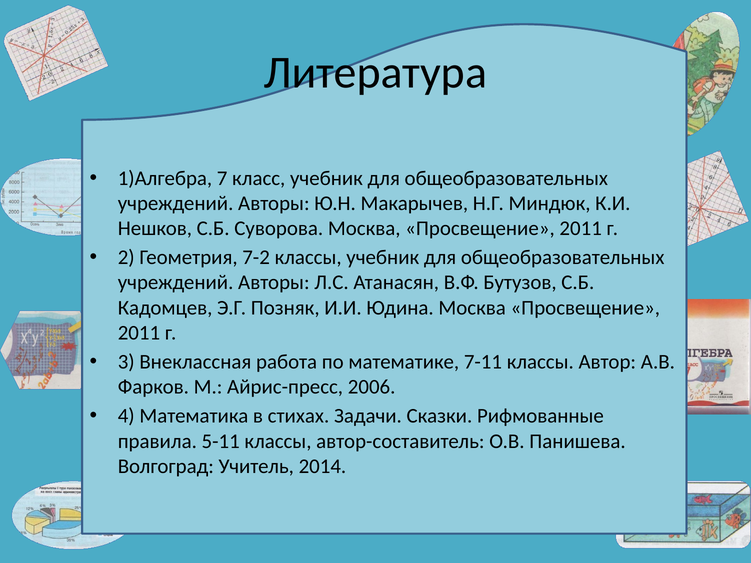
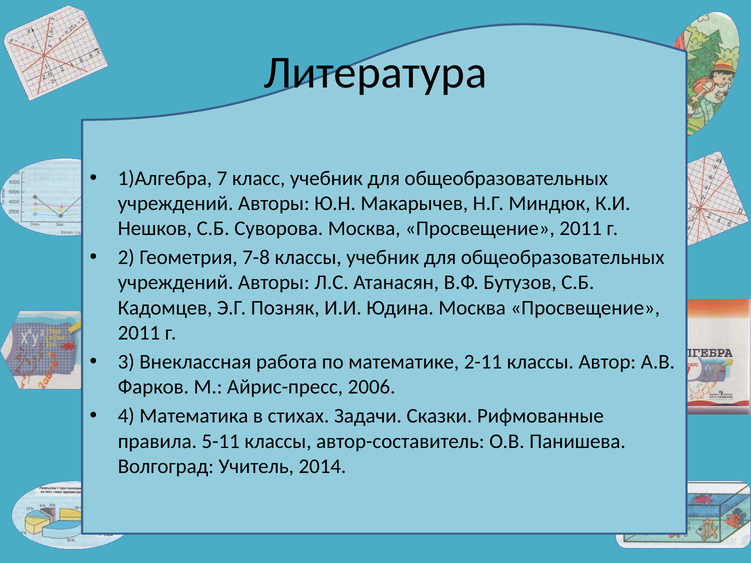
7-2: 7-2 -> 7-8
7-11: 7-11 -> 2-11
